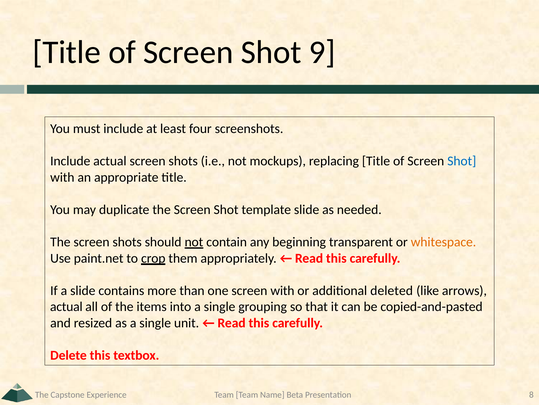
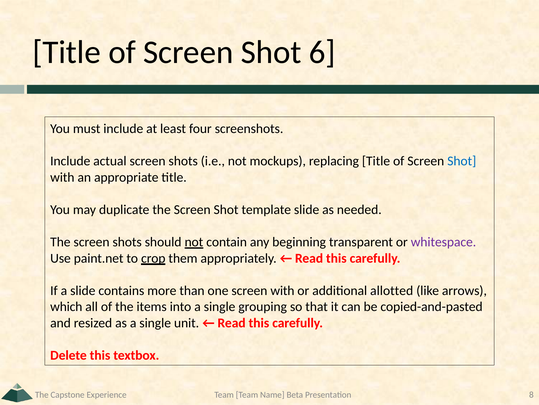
9: 9 -> 6
whitespace colour: orange -> purple
deleted: deleted -> allotted
actual at (66, 306): actual -> which
